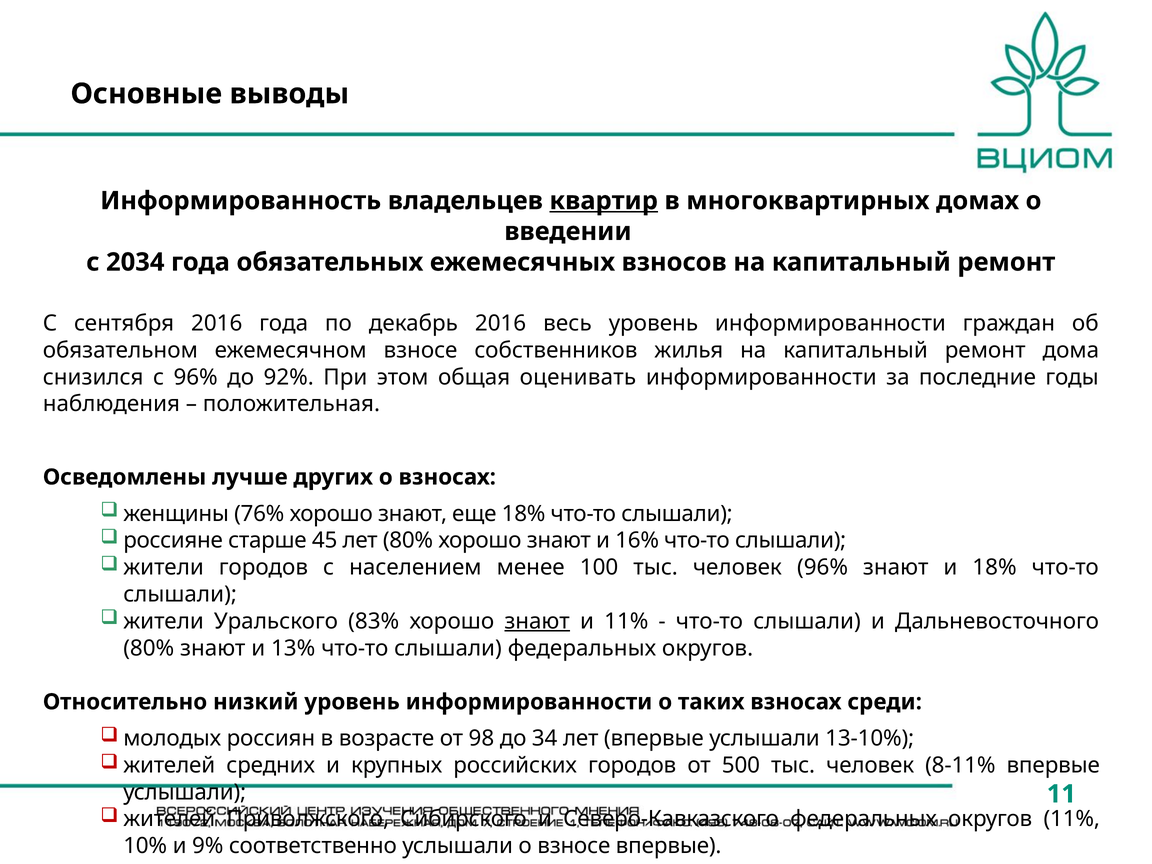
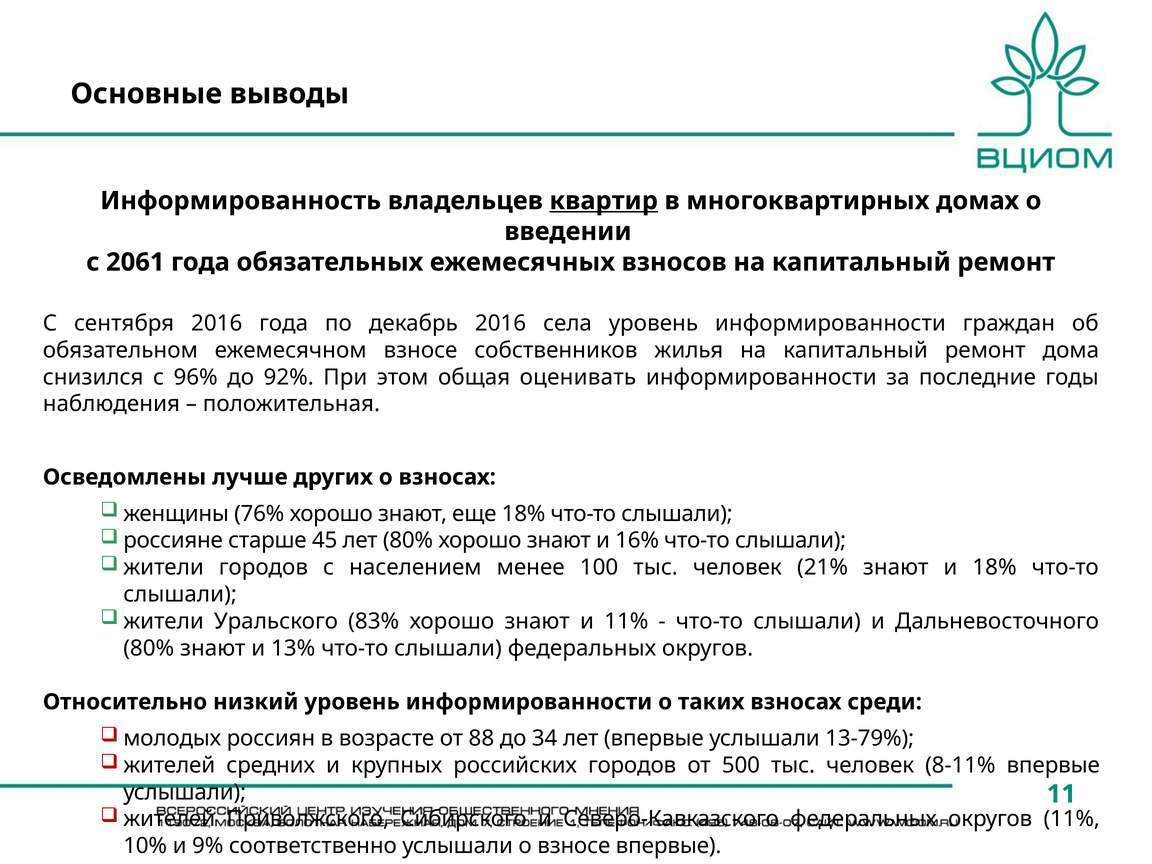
2034: 2034 -> 2061
весь: весь -> села
человек 96%: 96% -> 21%
знают at (537, 621) underline: present -> none
98: 98 -> 88
13-10%: 13-10% -> 13-79%
